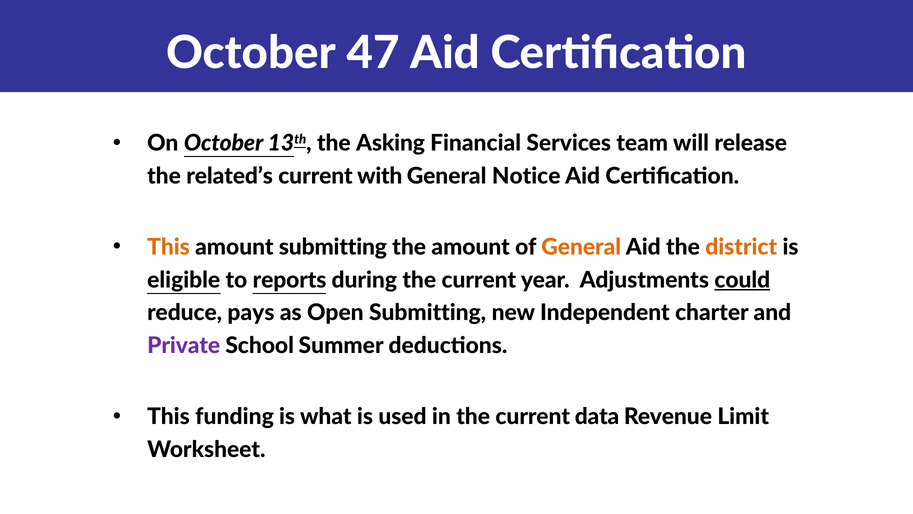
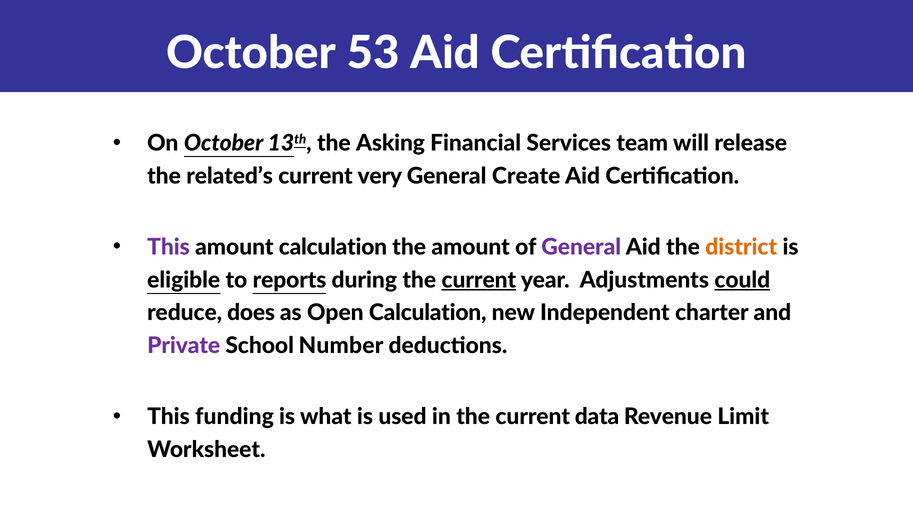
47: 47 -> 53
with: with -> very
Notice: Notice -> Create
This at (169, 247) colour: orange -> purple
amount submitting: submitting -> calculation
General at (581, 247) colour: orange -> purple
current at (479, 280) underline: none -> present
pays: pays -> does
Open Submitting: Submitting -> Calculation
Summer: Summer -> Number
